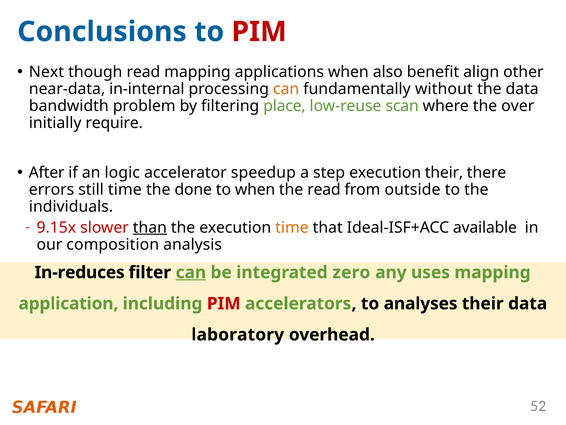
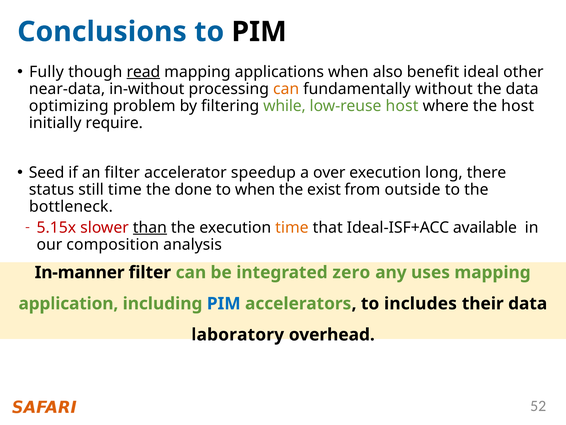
PIM at (259, 32) colour: red -> black
Next: Next -> Fully
read at (143, 72) underline: none -> present
align: align -> ideal
in-internal: in-internal -> in-without
bandwidth: bandwidth -> optimizing
place: place -> while
low-reuse scan: scan -> host
the over: over -> host
After: After -> Seed
an logic: logic -> filter
step: step -> over
execution their: their -> long
errors: errors -> status
the read: read -> exist
individuals: individuals -> bottleneck
9.15x: 9.15x -> 5.15x
In-reduces: In-reduces -> In-manner
can at (191, 272) underline: present -> none
PIM at (224, 303) colour: red -> blue
analyses: analyses -> includes
